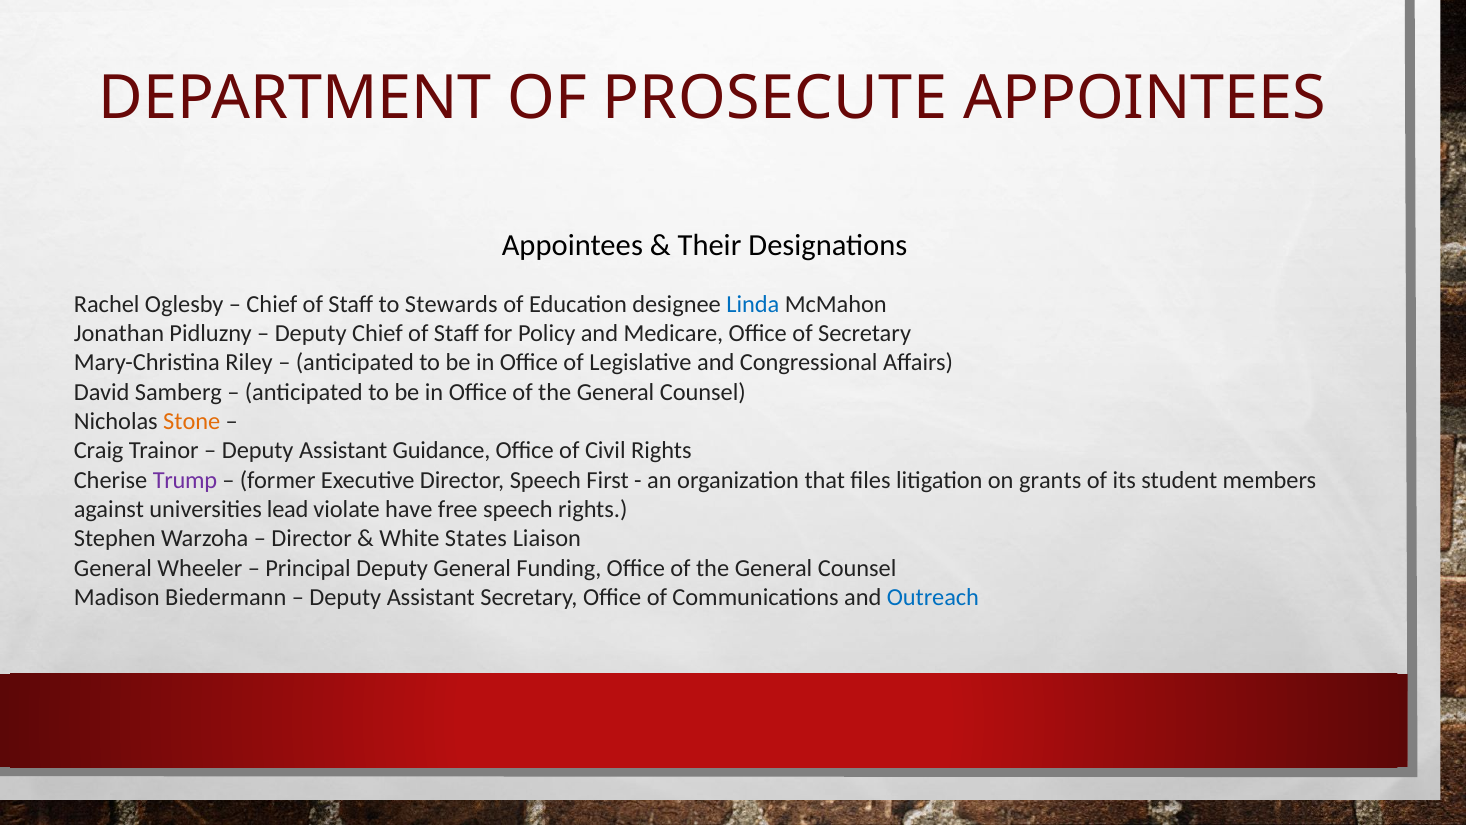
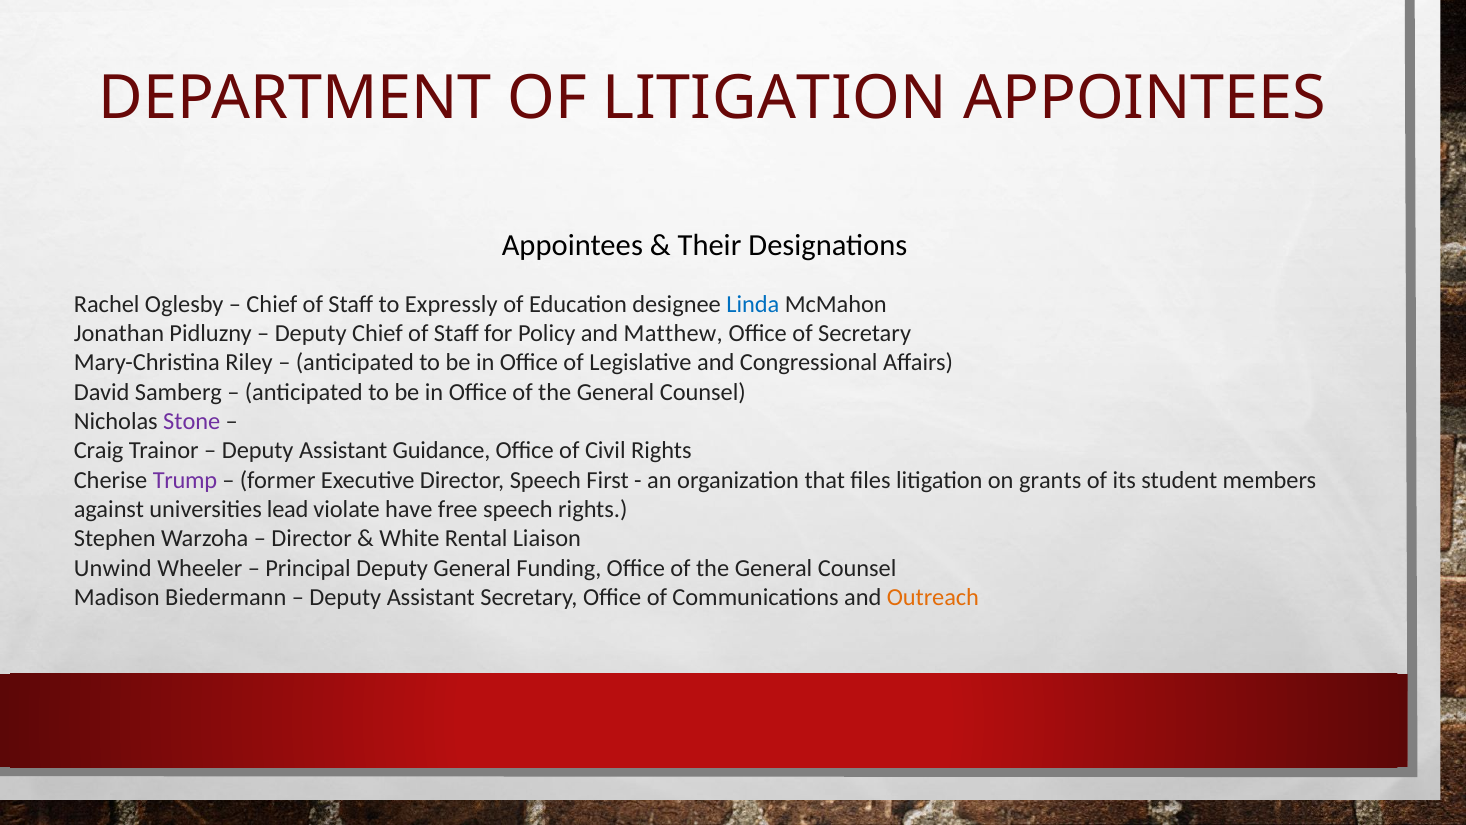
OF PROSECUTE: PROSECUTE -> LITIGATION
Stewards: Stewards -> Expressly
Medicare: Medicare -> Matthew
Stone colour: orange -> purple
States: States -> Rental
General at (113, 568): General -> Unwind
Outreach colour: blue -> orange
